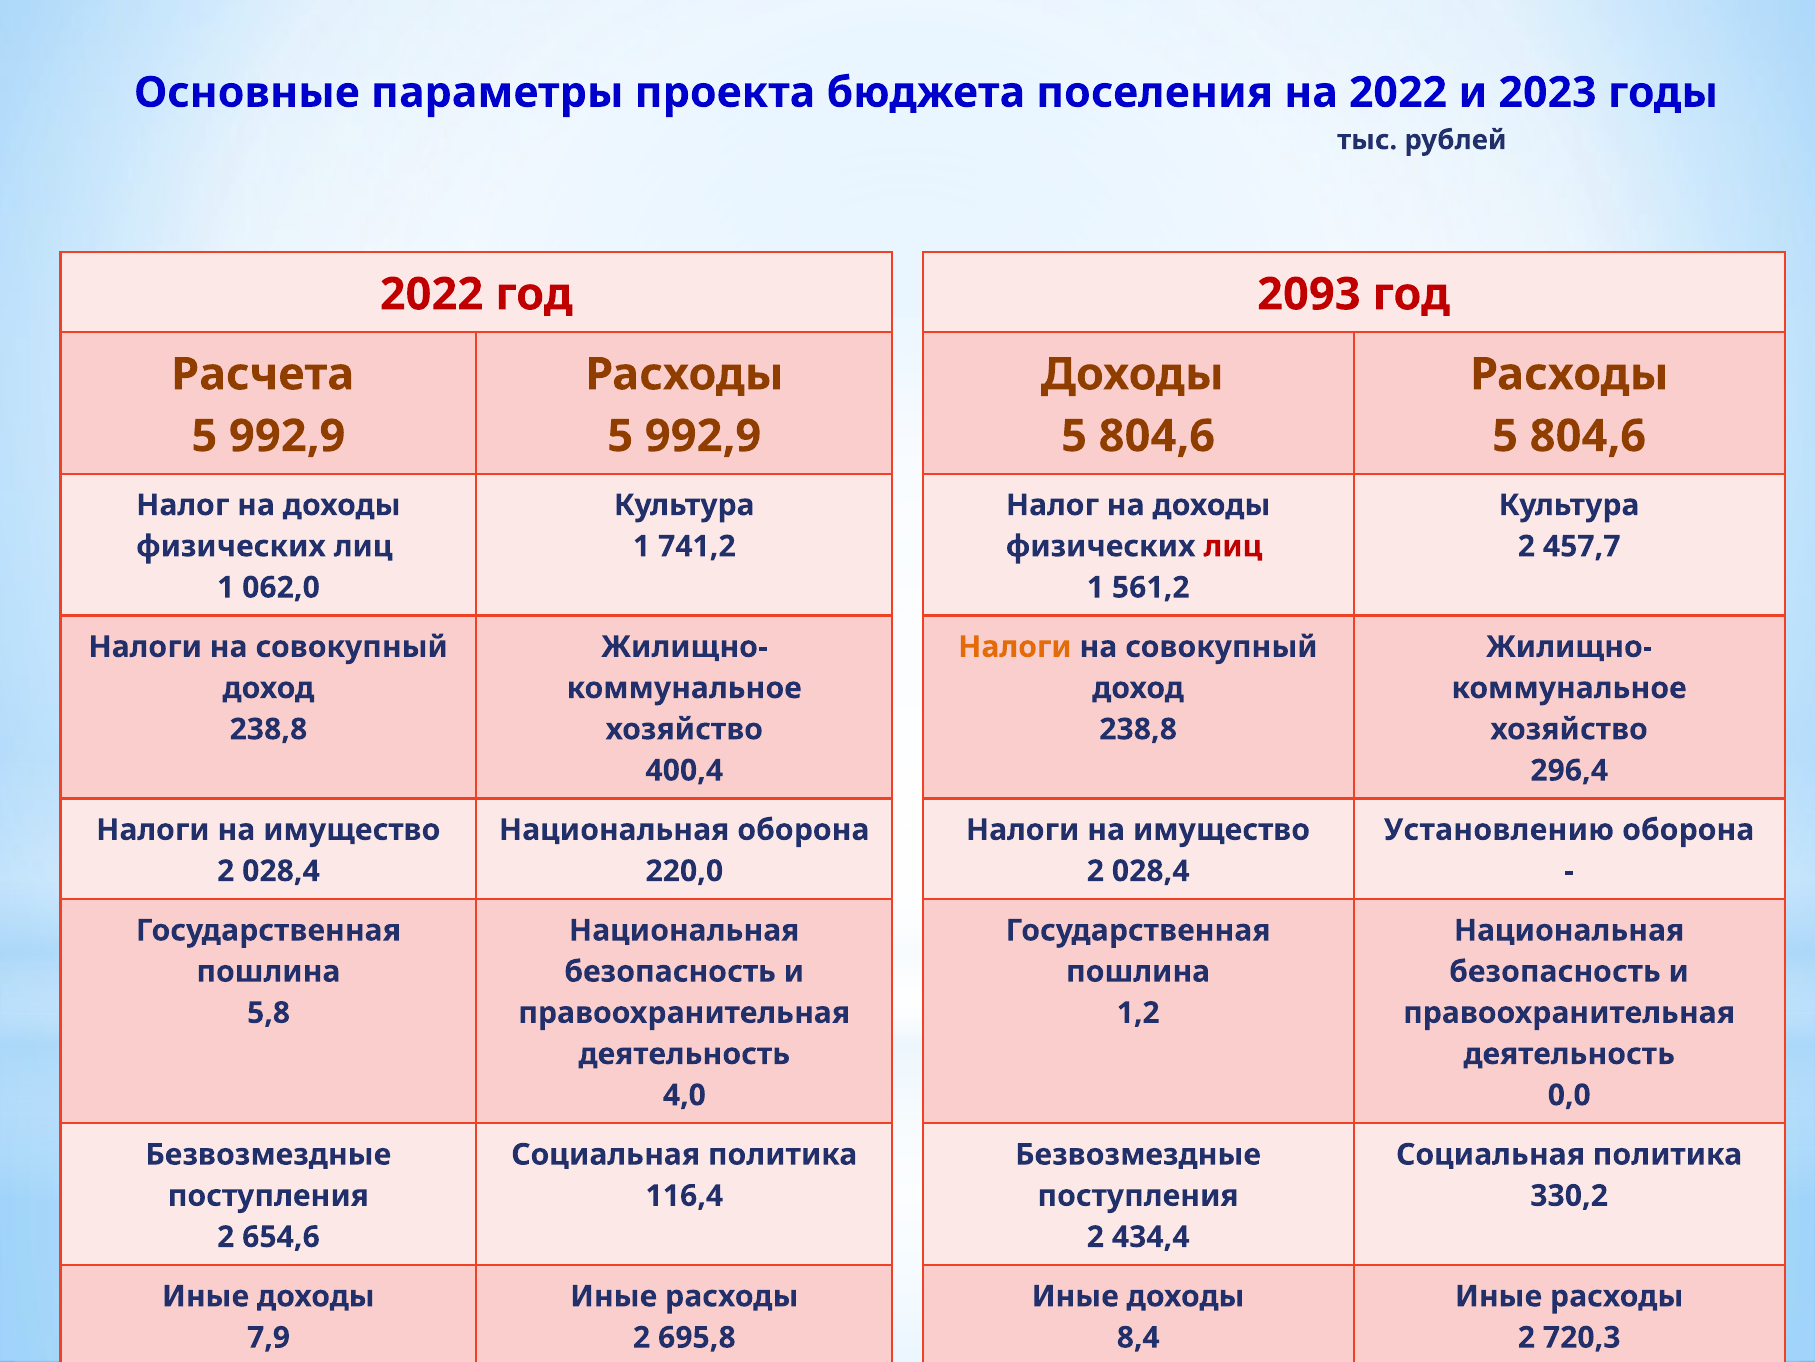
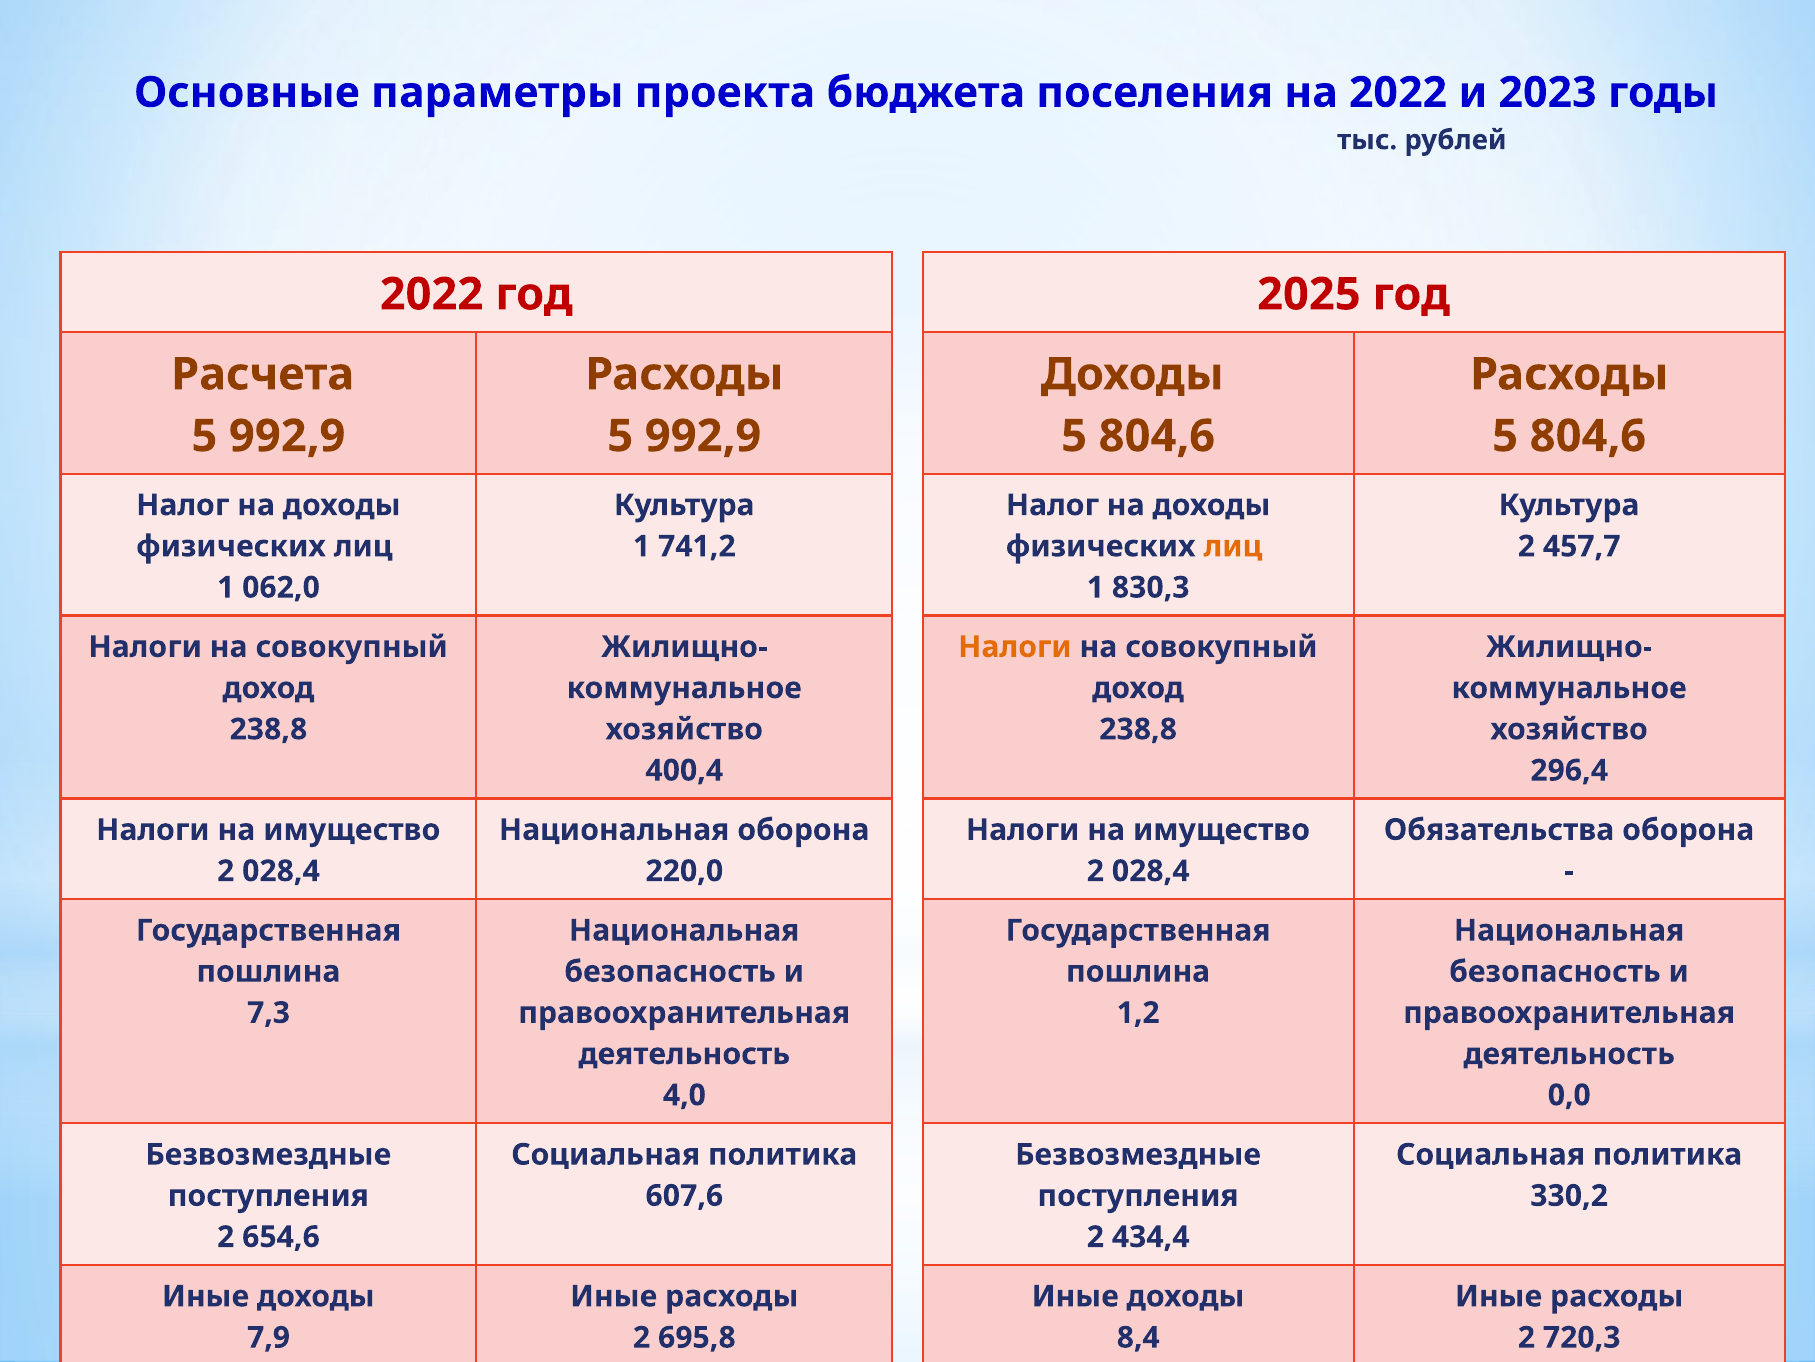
2093: 2093 -> 2025
лиц at (1233, 546) colour: red -> orange
561,2: 561,2 -> 830,3
Установлению: Установлению -> Обязательства
5,8: 5,8 -> 7,3
116,4: 116,4 -> 607,6
